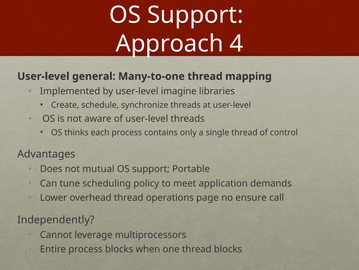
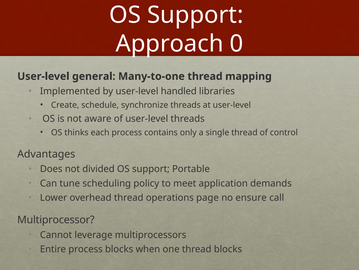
4: 4 -> 0
imagine: imagine -> handled
mutual: mutual -> divided
Independently: Independently -> Multiprocessor
